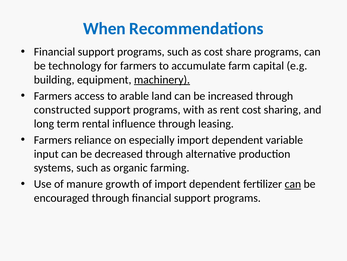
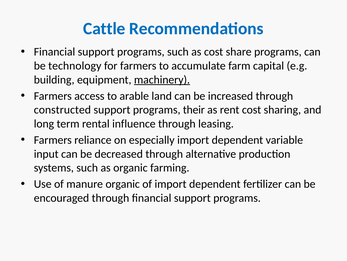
When: When -> Cattle
with: with -> their
manure growth: growth -> organic
can at (293, 184) underline: present -> none
